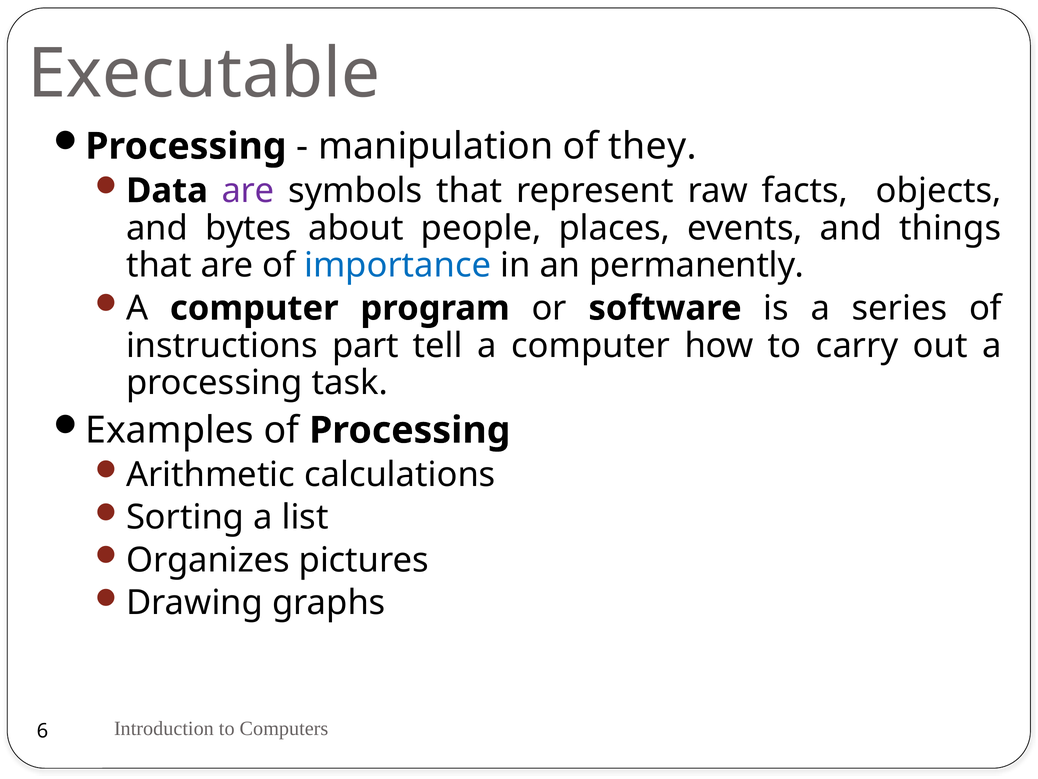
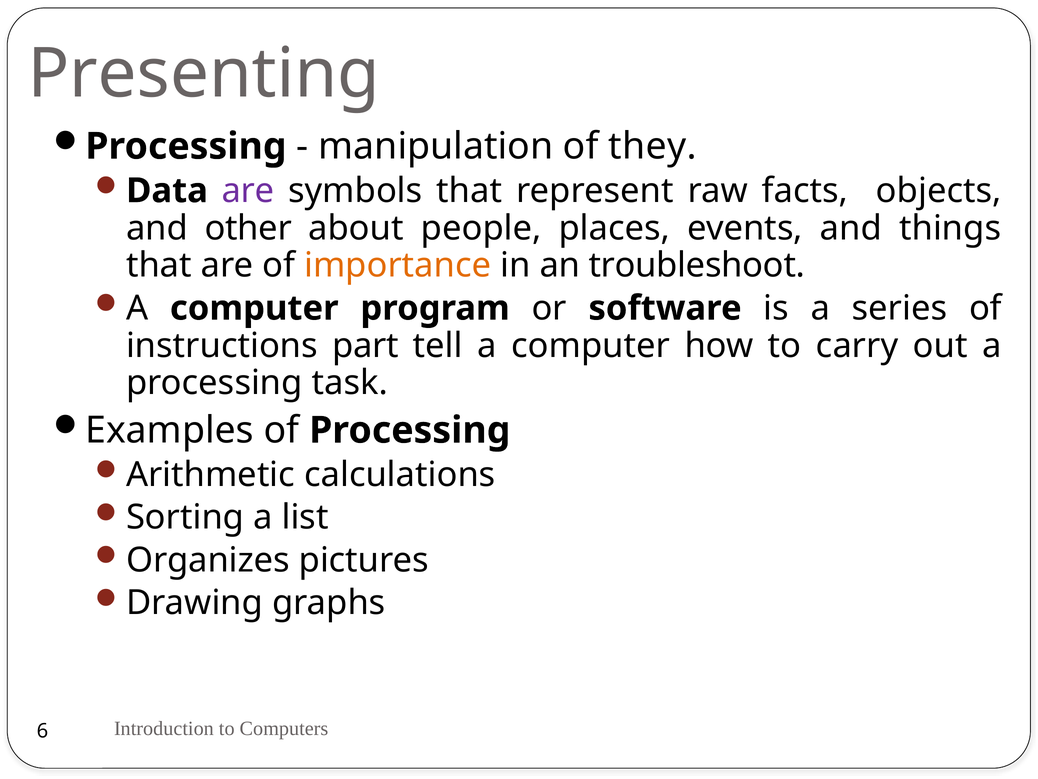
Executable: Executable -> Presenting
bytes: bytes -> other
importance colour: blue -> orange
permanently: permanently -> troubleshoot
